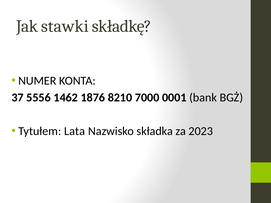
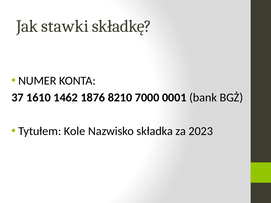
5556: 5556 -> 1610
Lata: Lata -> Kole
